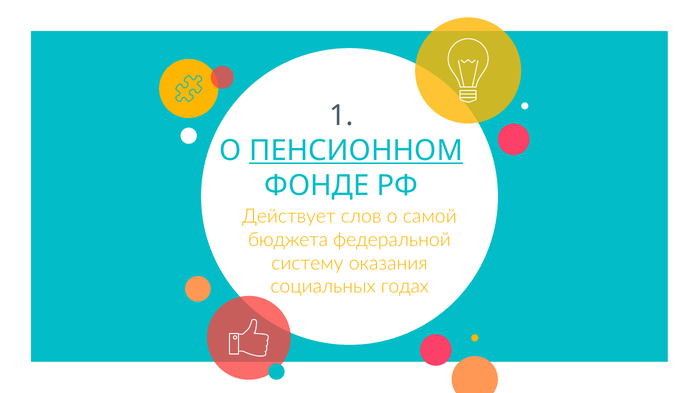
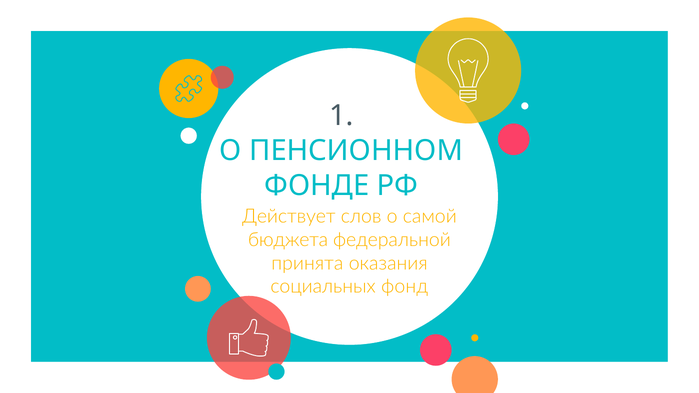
ПЕНСИОННОМ underline: present -> none
систему: систему -> принята
годах: годах -> фонд
